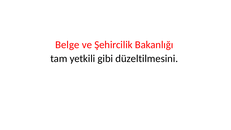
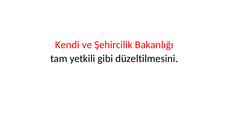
Belge: Belge -> Kendi
